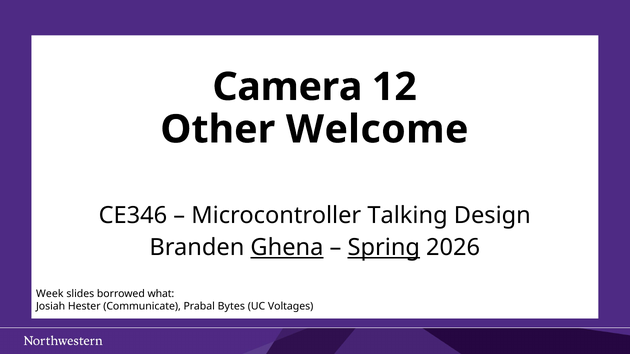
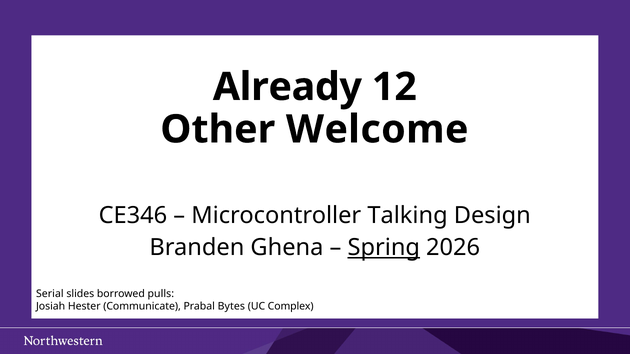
Camera: Camera -> Already
Ghena underline: present -> none
Week: Week -> Serial
what: what -> pulls
Voltages: Voltages -> Complex
